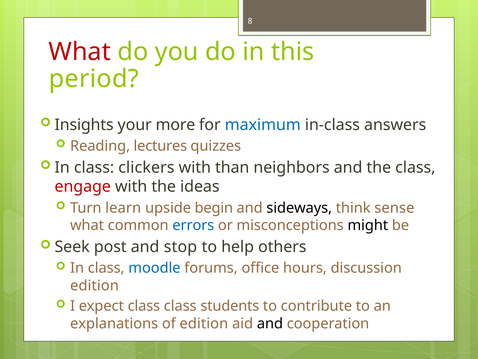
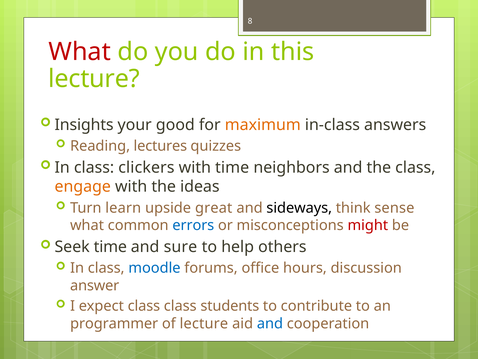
period at (94, 79): period -> lecture
more: more -> good
maximum colour: blue -> orange
with than: than -> time
engage colour: red -> orange
begin: begin -> great
might colour: black -> red
Seek post: post -> time
stop: stop -> sure
edition at (95, 285): edition -> answer
explanations: explanations -> programmer
of edition: edition -> lecture
and at (270, 323) colour: black -> blue
